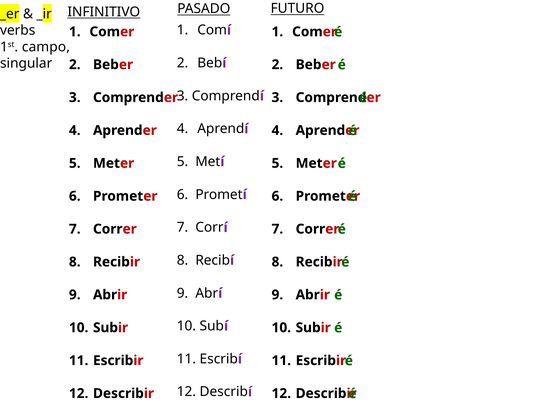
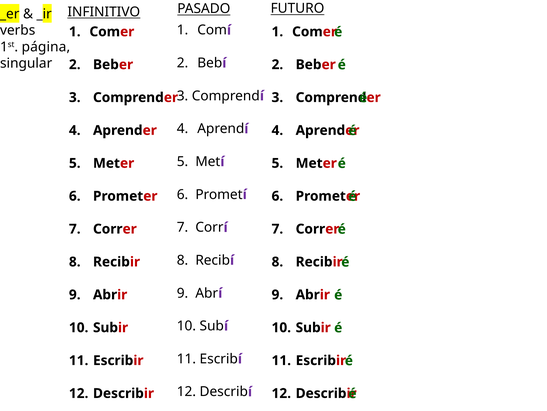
campo: campo -> página
